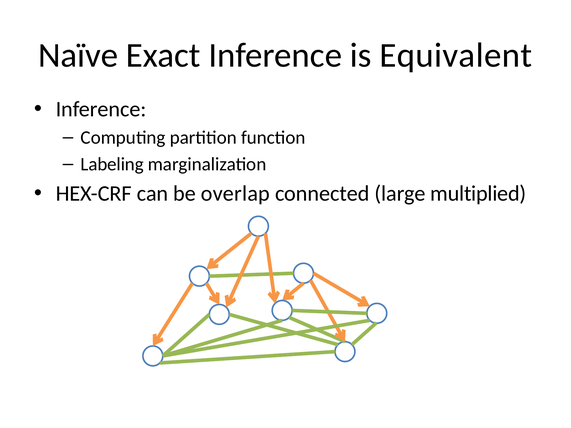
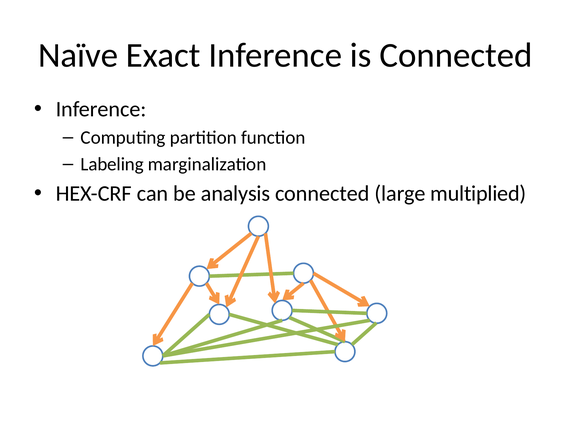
is Equivalent: Equivalent -> Connected
overlap: overlap -> analysis
